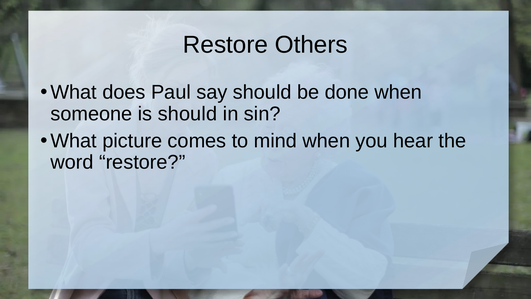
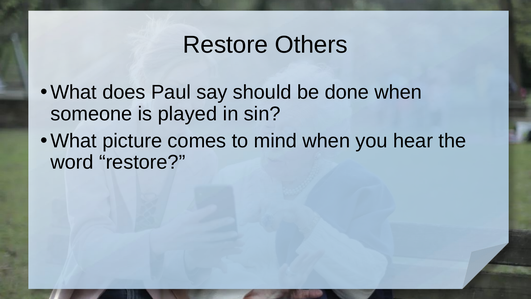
is should: should -> played
